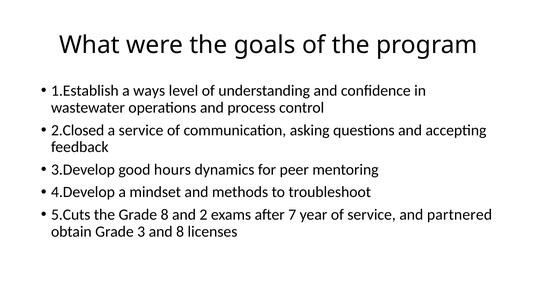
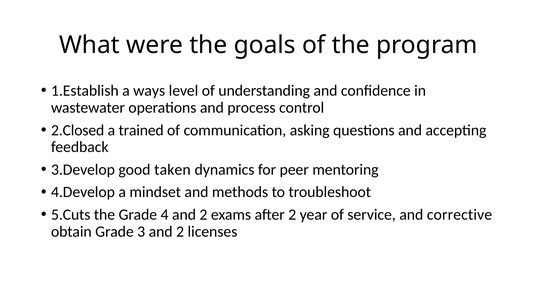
a service: service -> trained
hours: hours -> taken
Grade 8: 8 -> 4
after 7: 7 -> 2
partnered: partnered -> corrective
3 and 8: 8 -> 2
